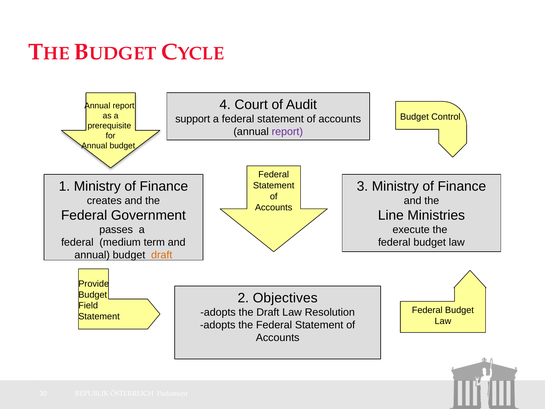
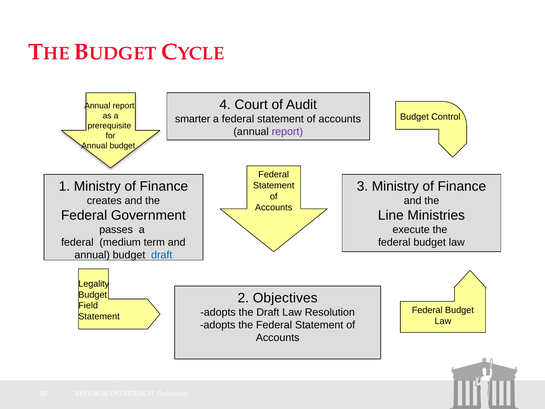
support: support -> smarter
draft at (162, 255) colour: orange -> blue
Provide: Provide -> Legality
